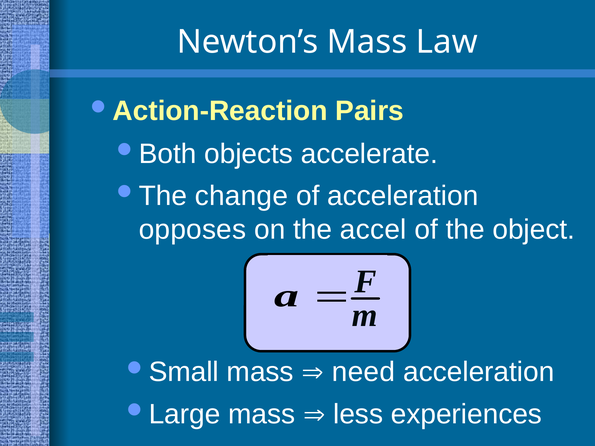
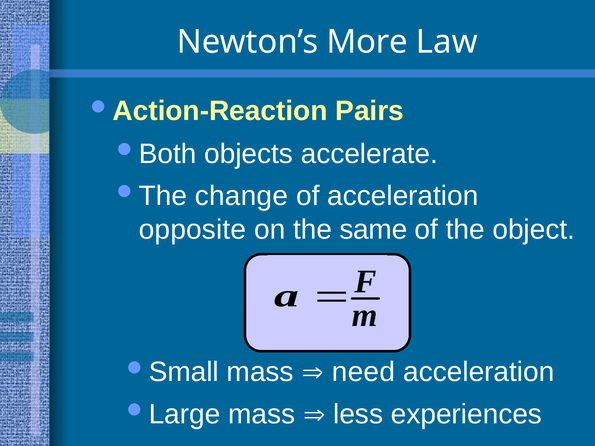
Newton’s Mass: Mass -> More
opposes: opposes -> opposite
accel: accel -> same
